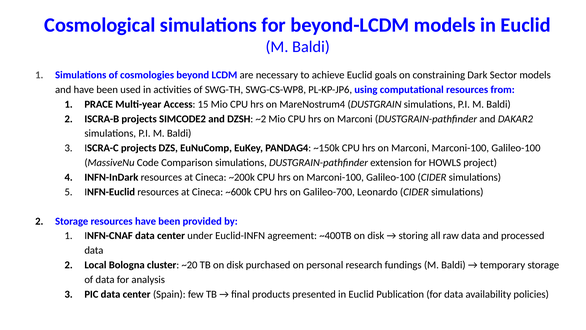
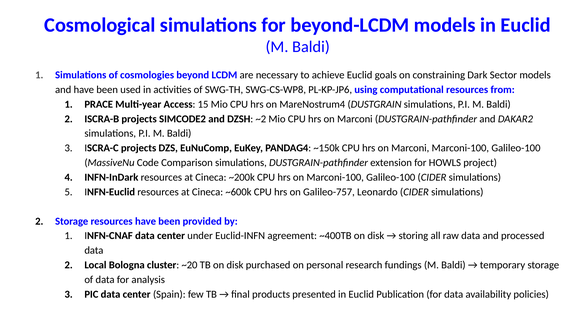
Galileo-700: Galileo-700 -> Galileo-757
